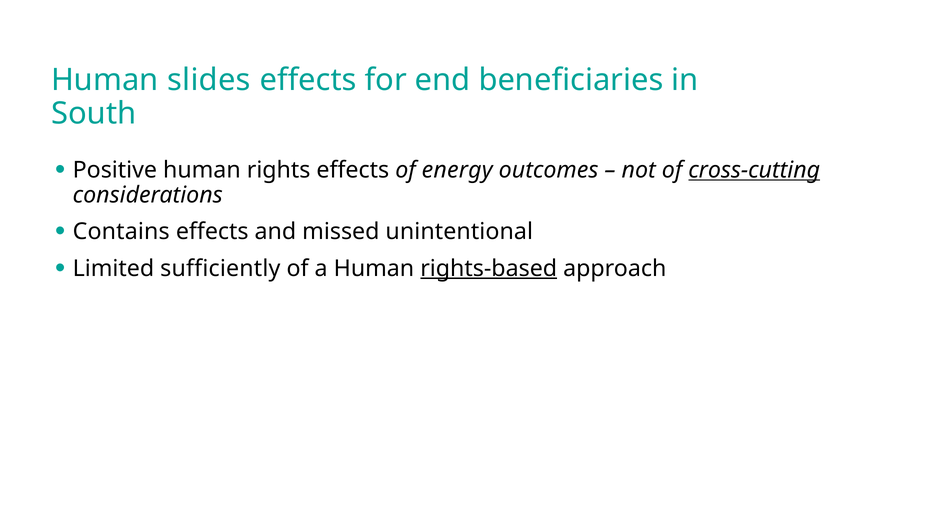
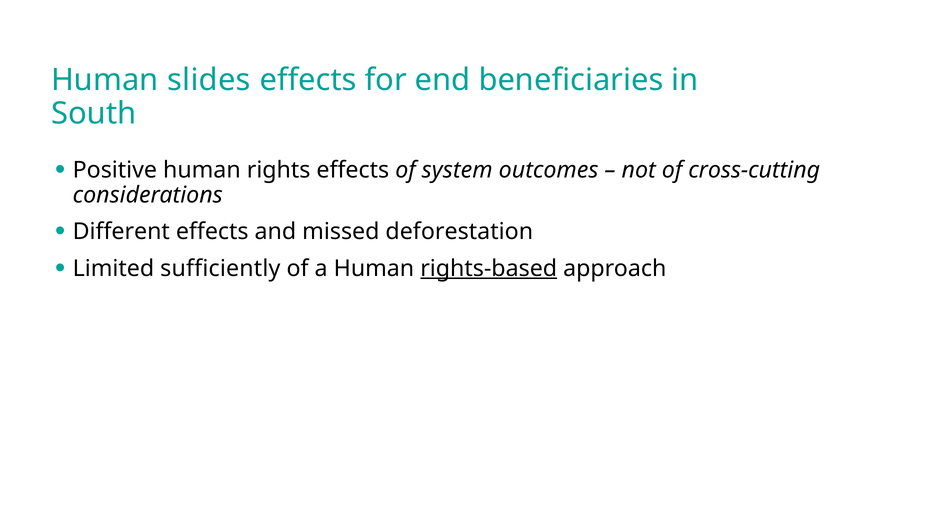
energy: energy -> system
cross-cutting underline: present -> none
Contains: Contains -> Different
unintentional: unintentional -> deforestation
